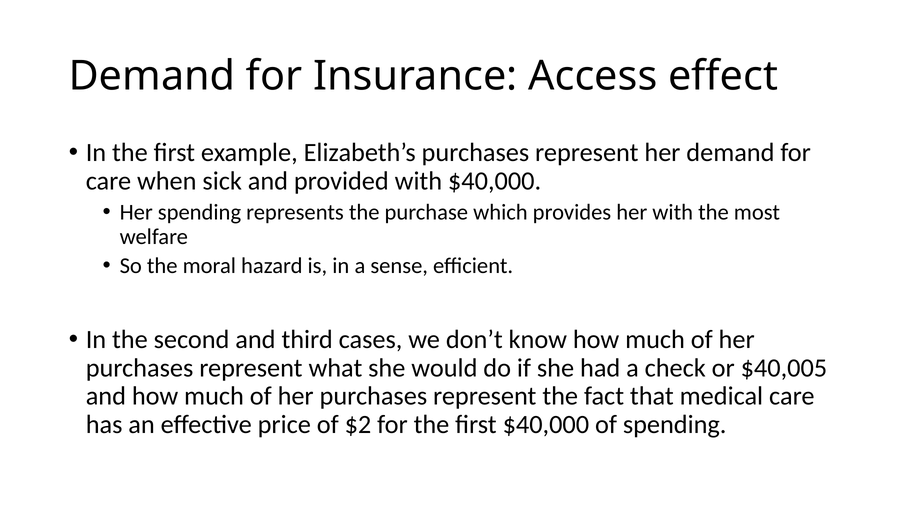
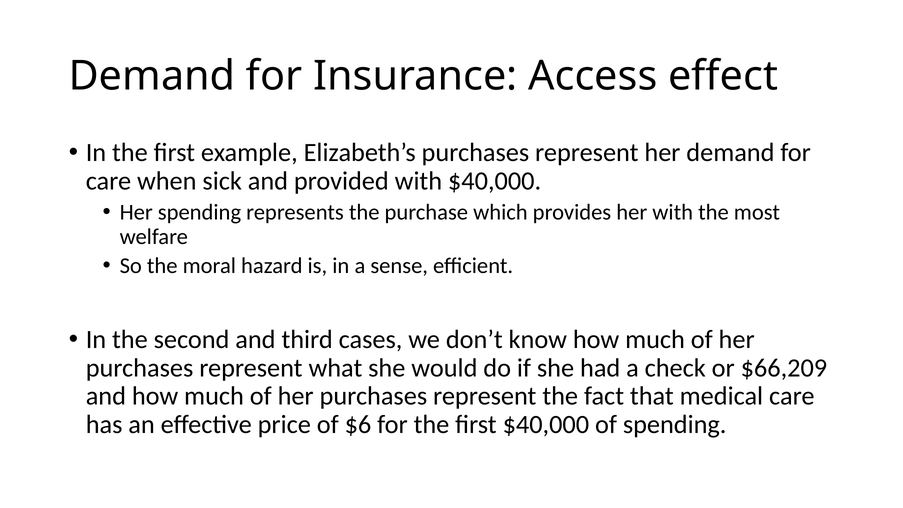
$40,005: $40,005 -> $66,209
$2: $2 -> $6
